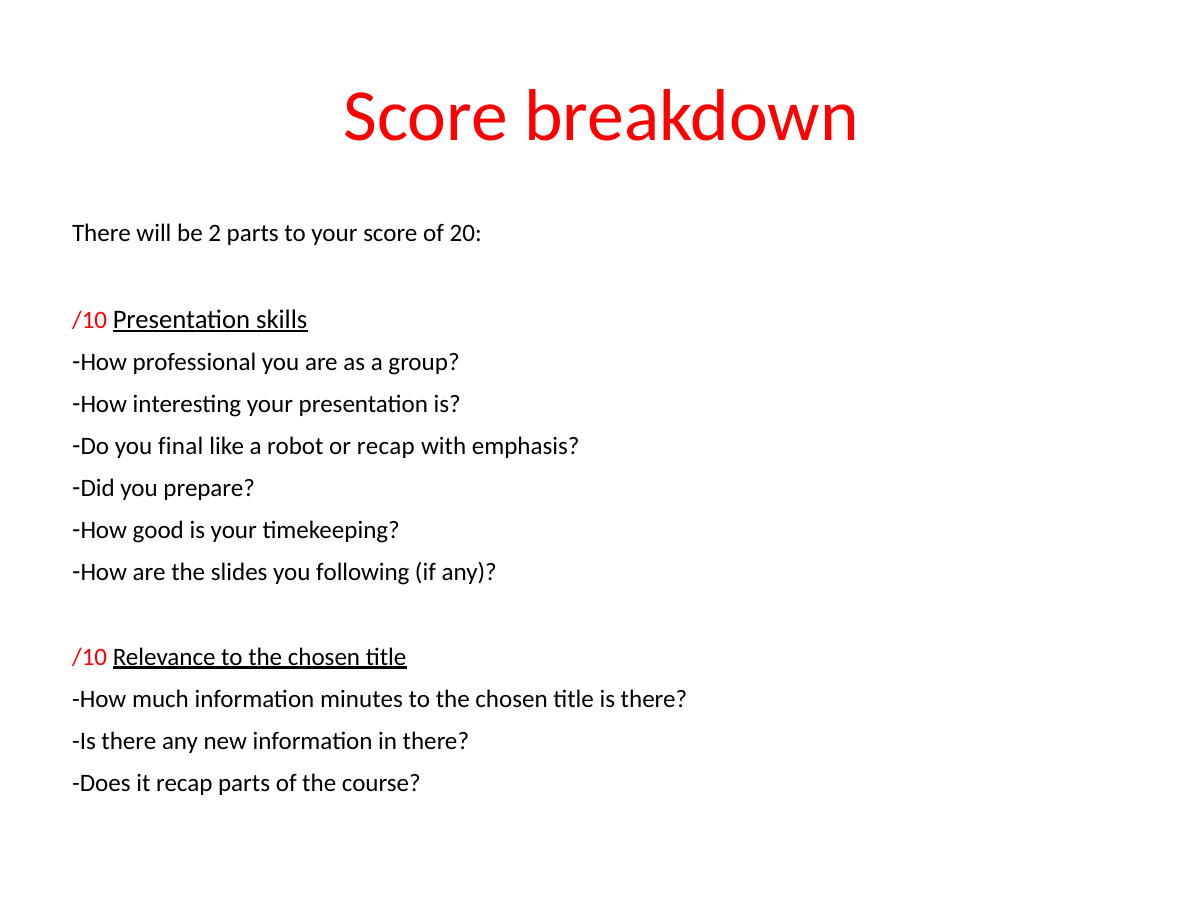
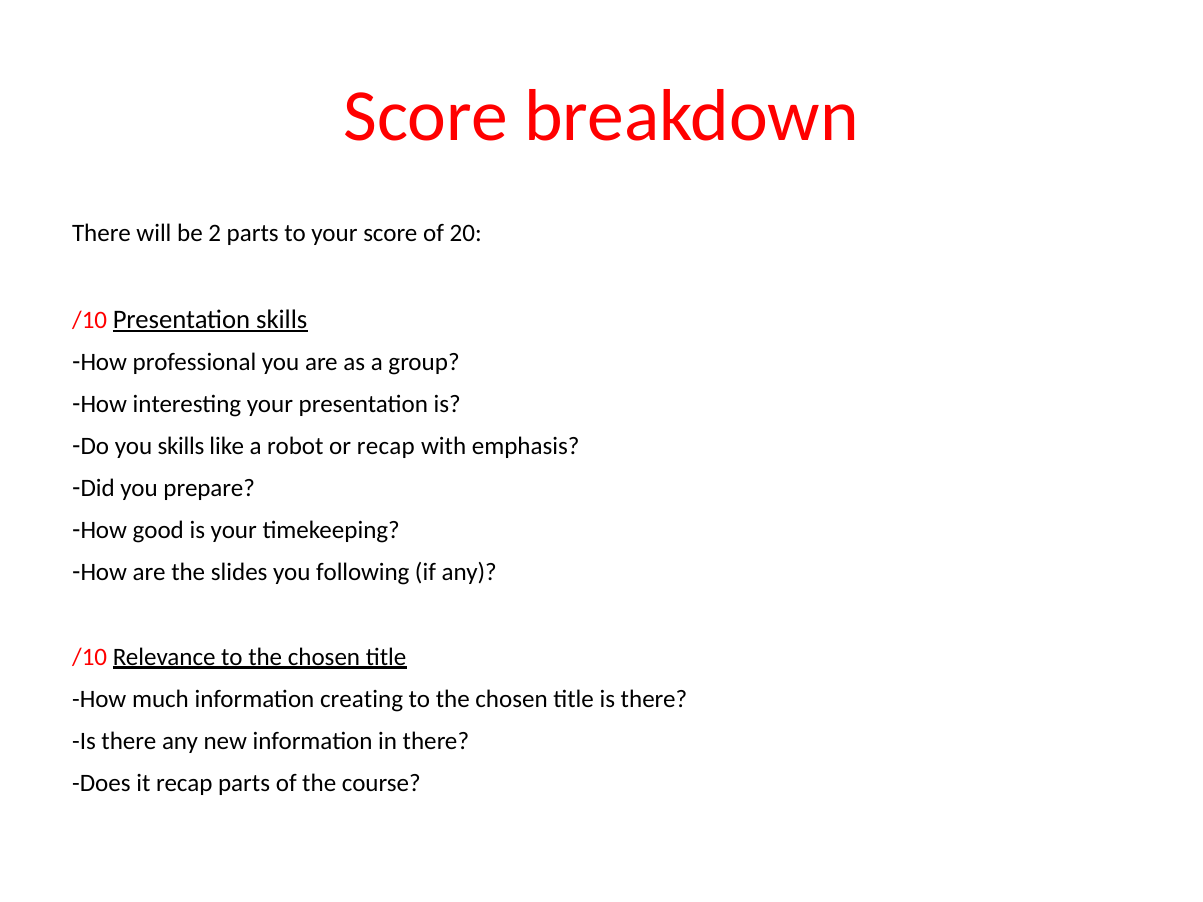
you final: final -> skills
minutes: minutes -> creating
